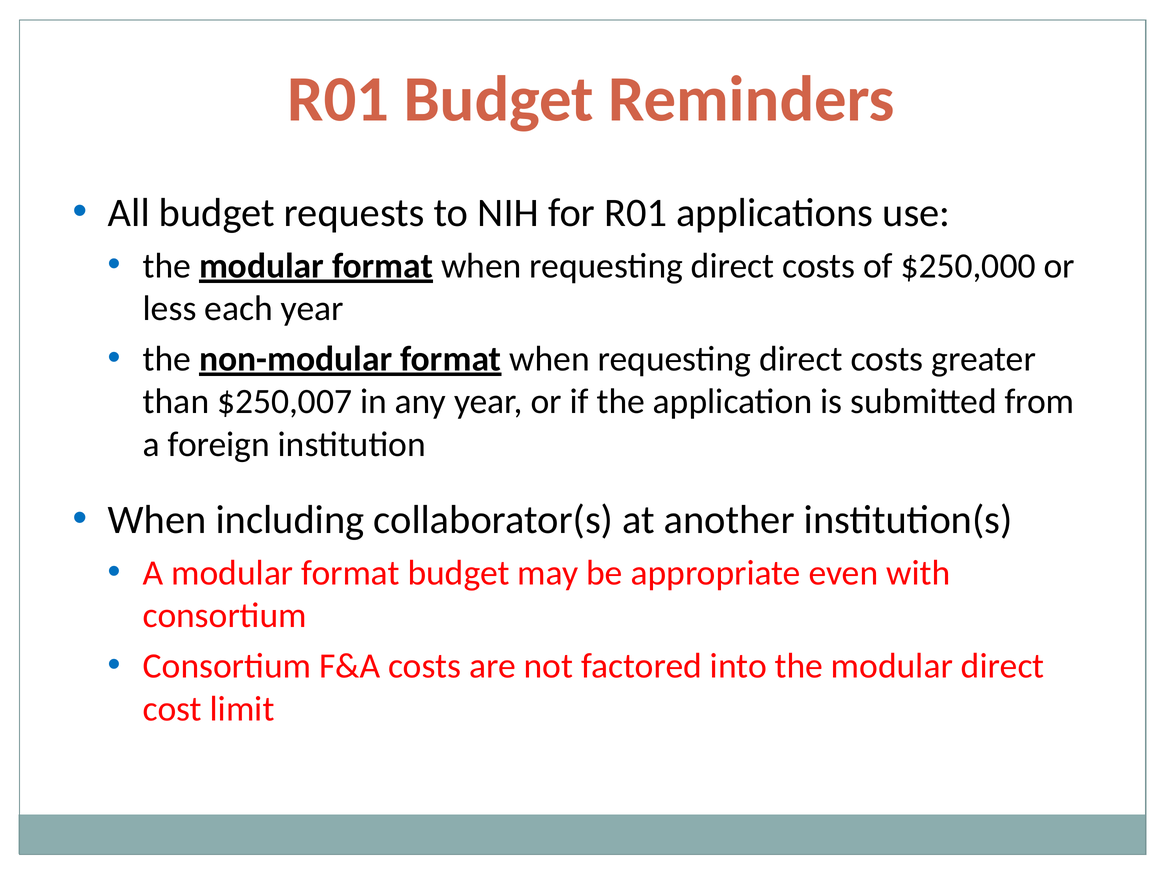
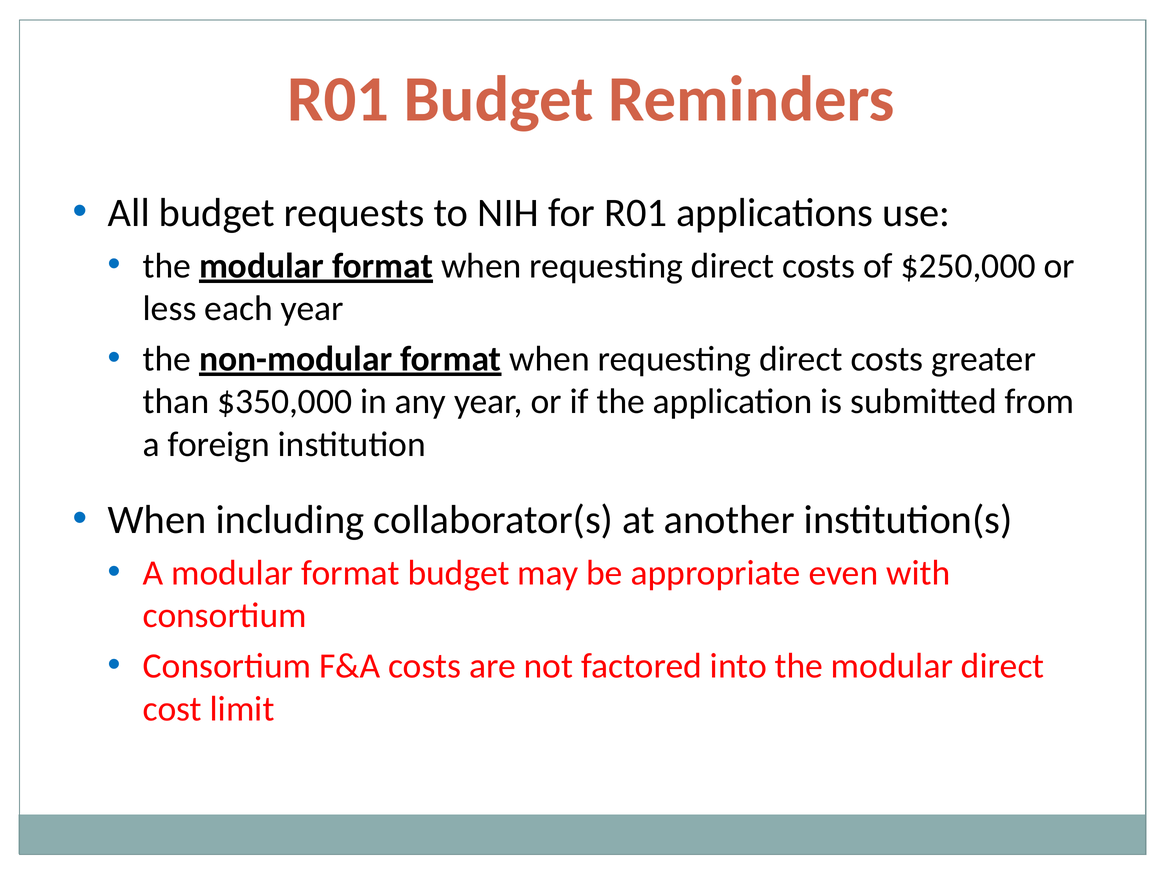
$250,007: $250,007 -> $350,000
